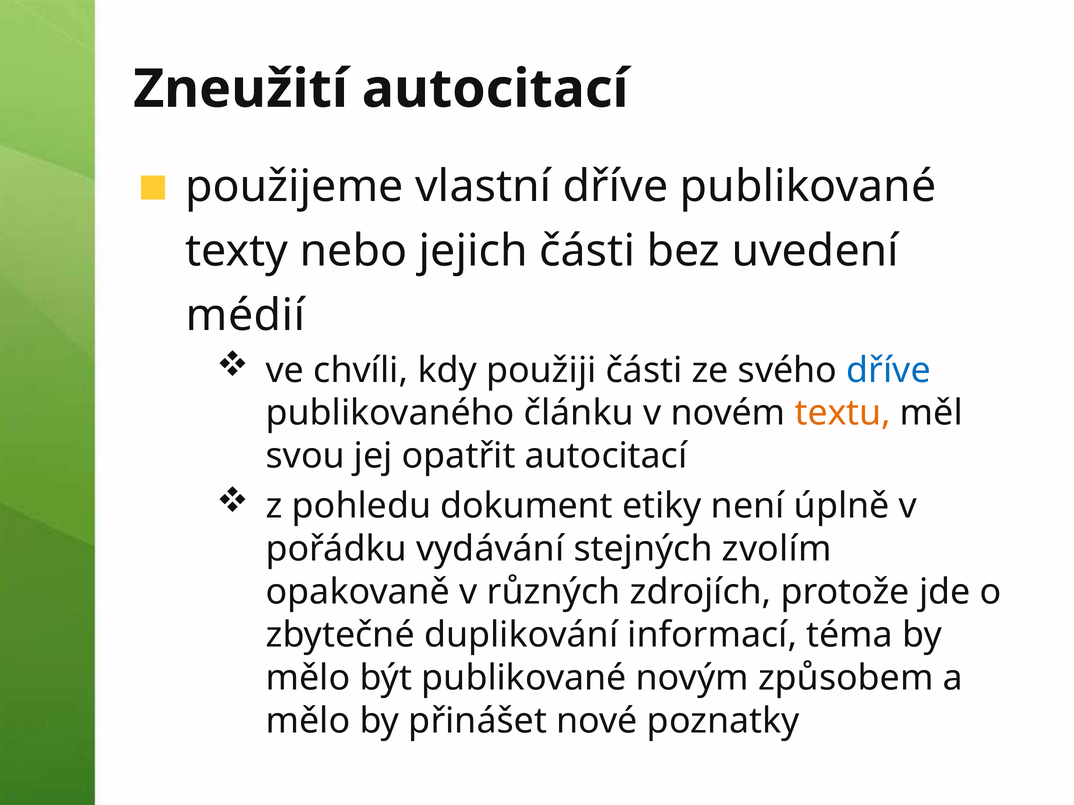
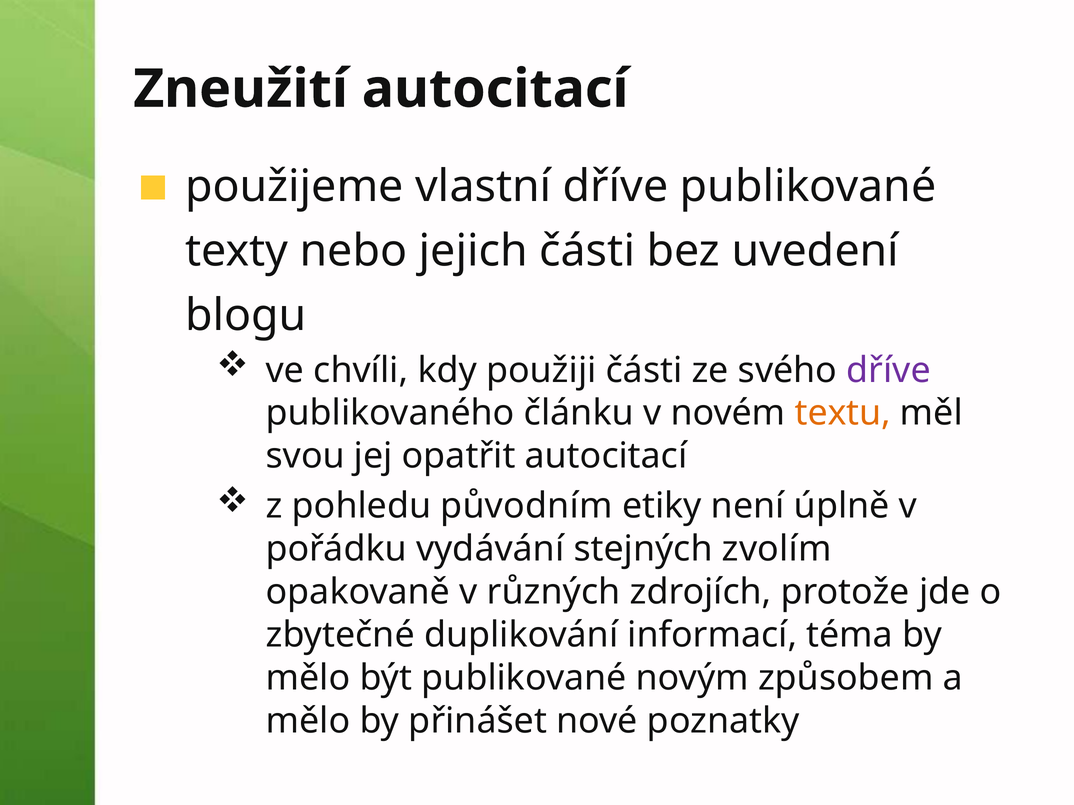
médií: médií -> blogu
dříve at (889, 370) colour: blue -> purple
dokument: dokument -> původním
